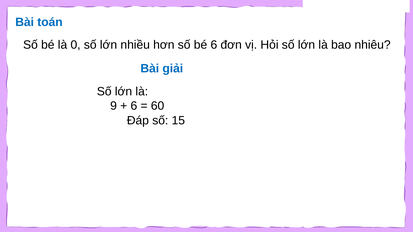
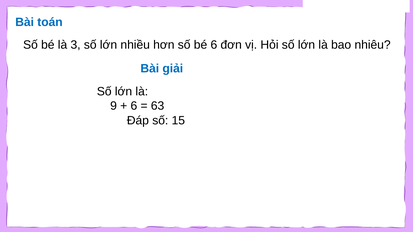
0: 0 -> 3
60: 60 -> 63
